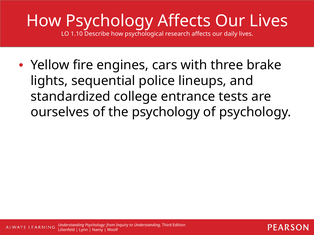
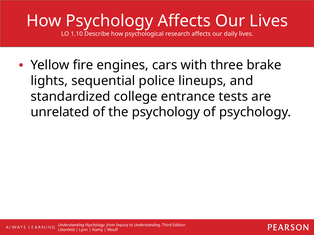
ourselves: ourselves -> unrelated
